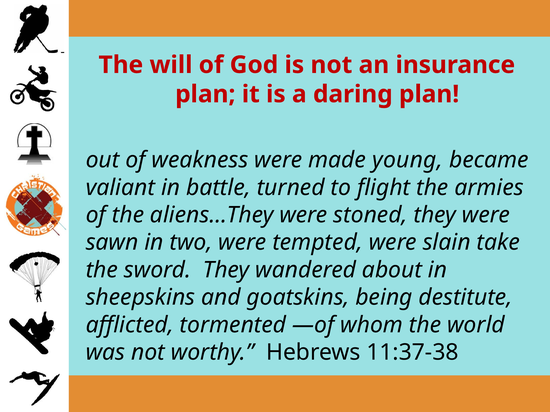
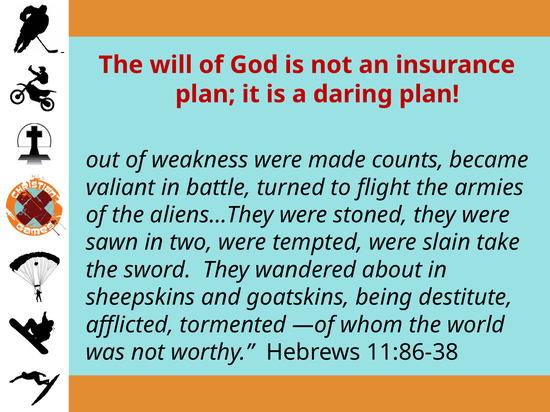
young: young -> counts
11:37-38: 11:37-38 -> 11:86-38
